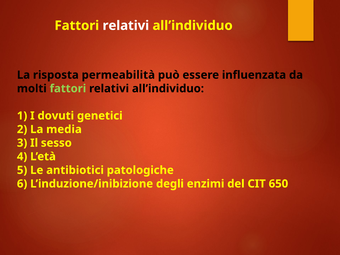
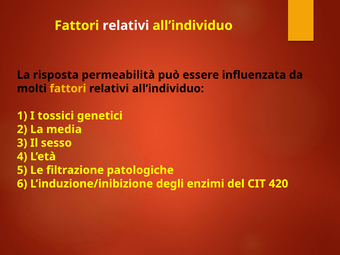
fattori at (68, 89) colour: light green -> yellow
dovuti: dovuti -> tossici
antibiotici: antibiotici -> filtrazione
650: 650 -> 420
